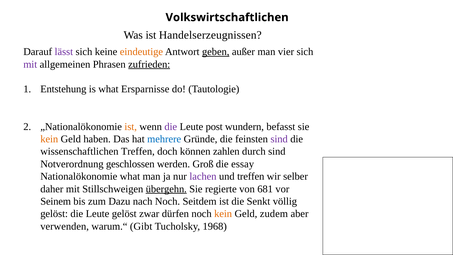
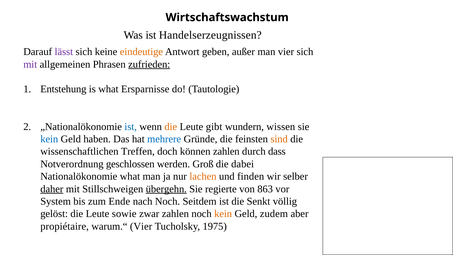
Volkswirtschaftlichen: Volkswirtschaftlichen -> Wirtschaftswachstum
geben underline: present -> none
ist at (131, 127) colour: orange -> blue
die at (171, 127) colour: purple -> orange
post: post -> gibt
befasst: befasst -> wissen
kein at (49, 139) colour: orange -> blue
sind at (279, 139) colour: purple -> orange
durch sind: sind -> dass
essay: essay -> dabei
lachen colour: purple -> orange
und treffen: treffen -> finden
daher underline: none -> present
681: 681 -> 863
Seinem: Seinem -> System
Dazu: Dazu -> Ende
Leute gelöst: gelöst -> sowie
zwar dürfen: dürfen -> zahlen
verwenden: verwenden -> propiétaire
warum.“ Gibt: Gibt -> Vier
1968: 1968 -> 1975
